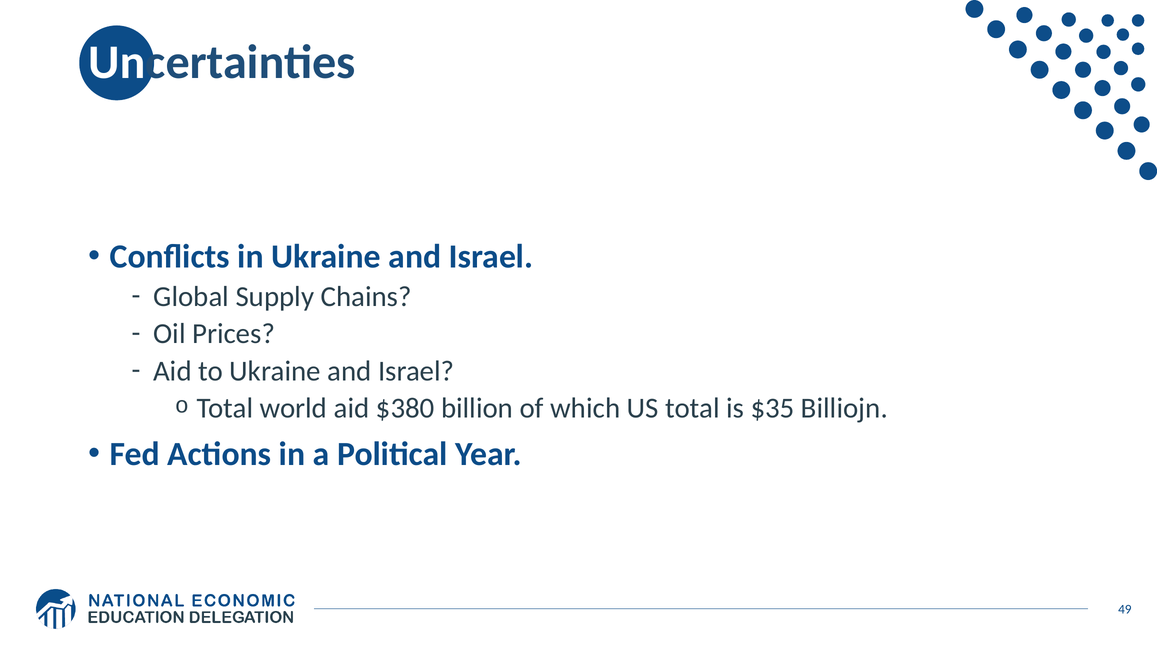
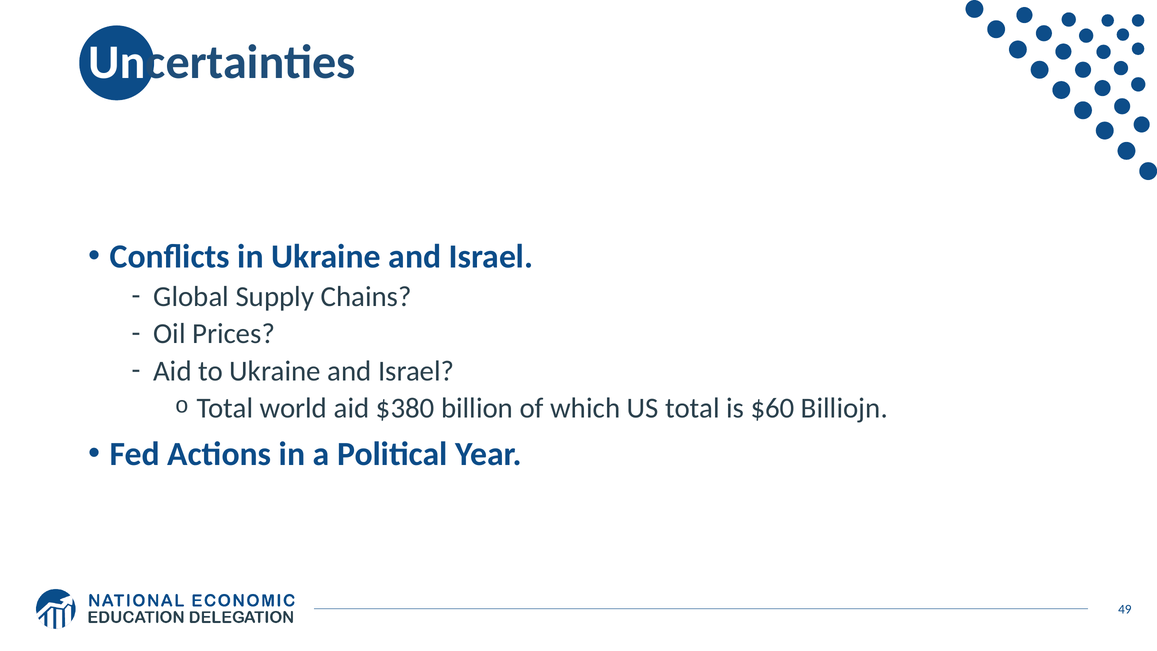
$35: $35 -> $60
